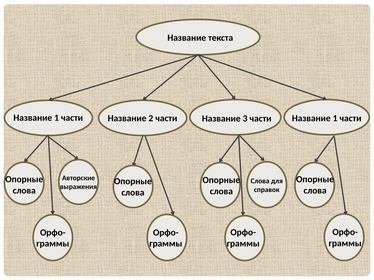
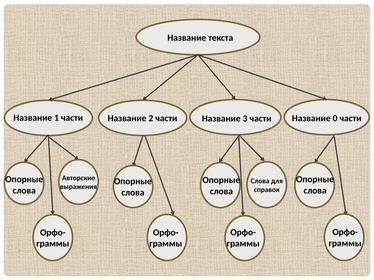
части Название 1: 1 -> 0
